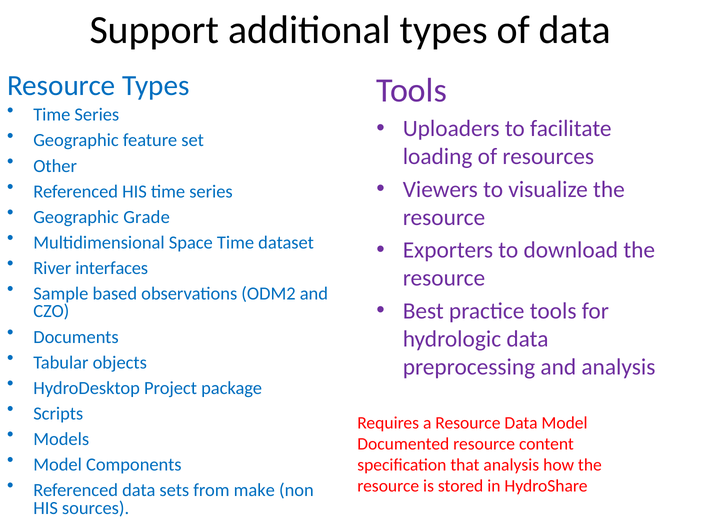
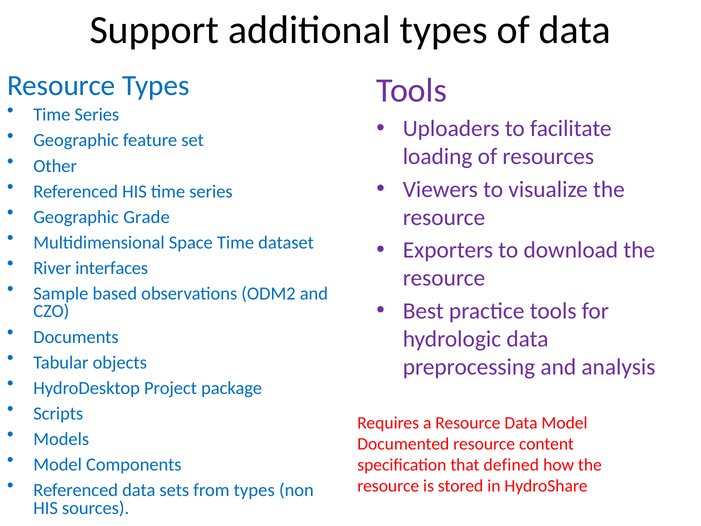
that analysis: analysis -> defined
from make: make -> types
